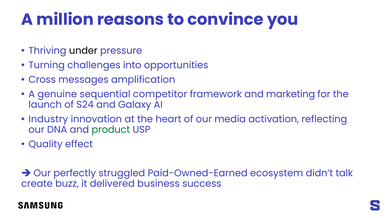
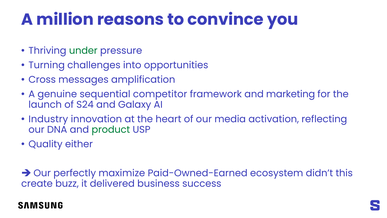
under colour: black -> green
effect: effect -> either
struggled: struggled -> maximize
talk: talk -> this
